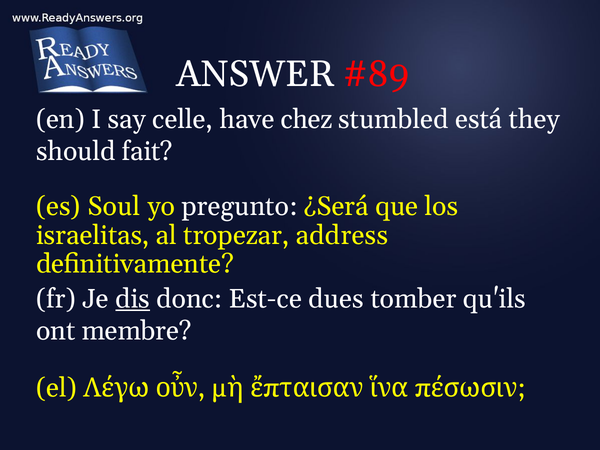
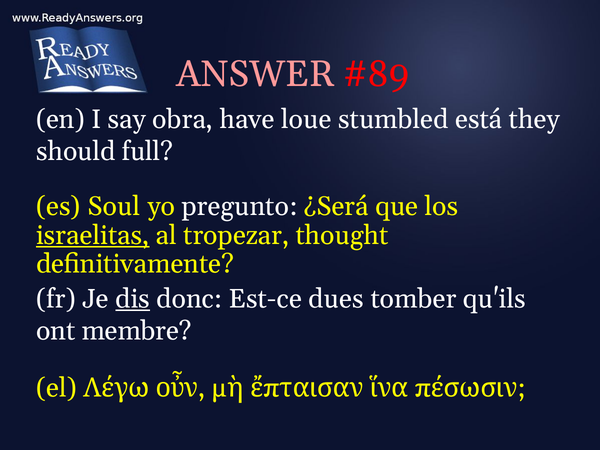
ANSWER colour: white -> pink
celle: celle -> obra
chez: chez -> loue
fait: fait -> full
israelitas underline: none -> present
address: address -> thought
